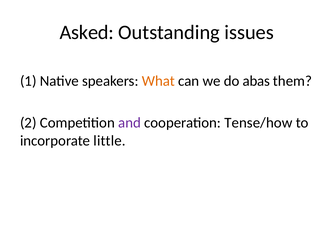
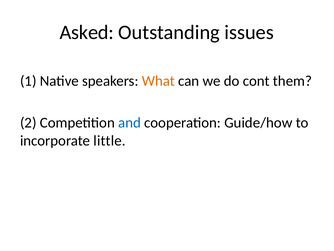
abas: abas -> cont
and colour: purple -> blue
Tense/how: Tense/how -> Guide/how
